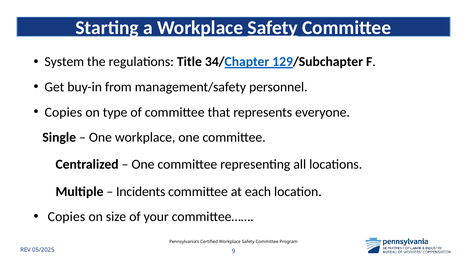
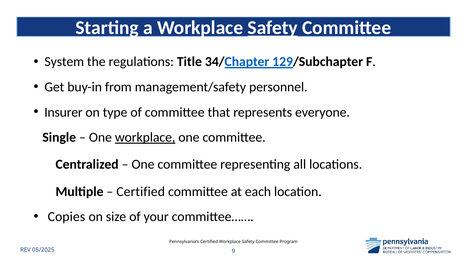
Copies at (63, 112): Copies -> Insurer
workplace at (145, 137) underline: none -> present
Incidents at (141, 191): Incidents -> Certified
